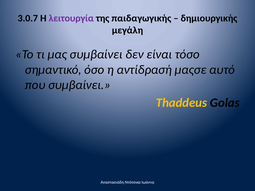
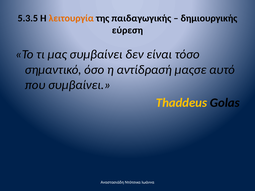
3.0.7: 3.0.7 -> 5.3.5
λειτουργία colour: purple -> orange
μεγάλη: μεγάλη -> εύρεση
